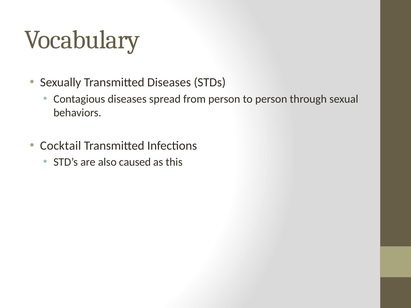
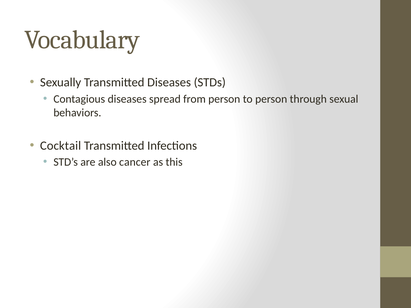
caused: caused -> cancer
